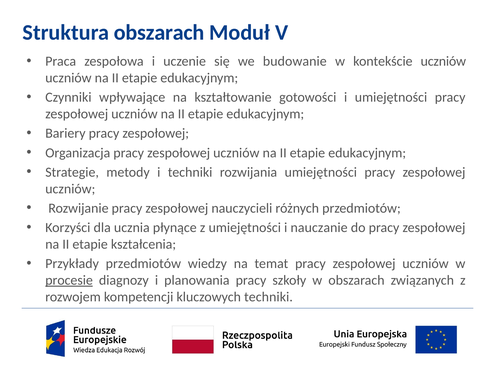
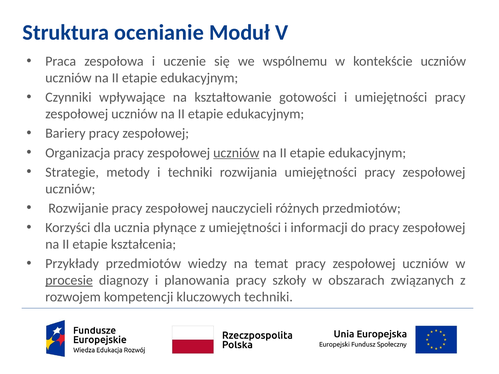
Struktura obszarach: obszarach -> ocenianie
budowanie: budowanie -> wspólnemu
uczniów at (236, 153) underline: none -> present
nauczanie: nauczanie -> informacji
